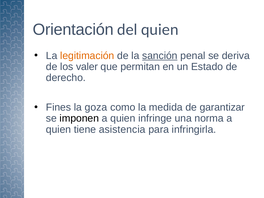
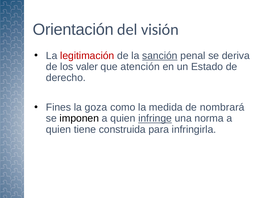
del quien: quien -> visión
legitimación colour: orange -> red
permitan: permitan -> atención
garantizar: garantizar -> nombrará
infringe underline: none -> present
asistencia: asistencia -> construida
